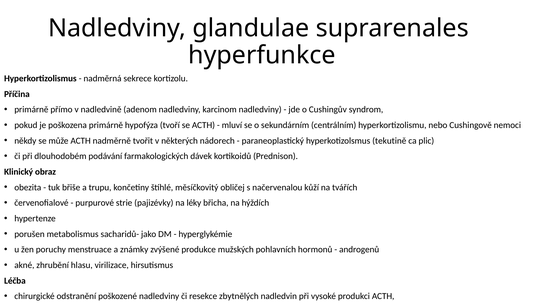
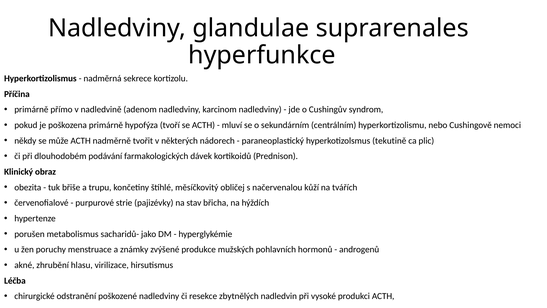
léky: léky -> stav
